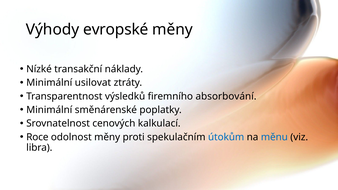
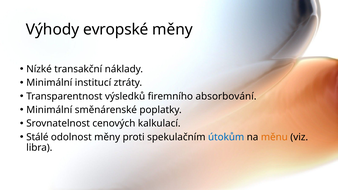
usilovat: usilovat -> institucí
Roce: Roce -> Stálé
měnu colour: blue -> orange
